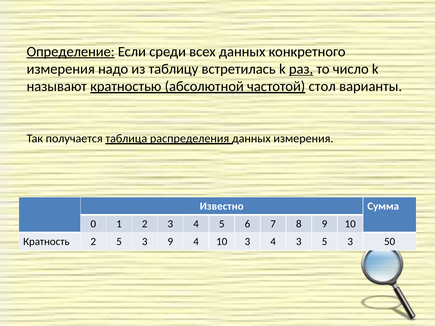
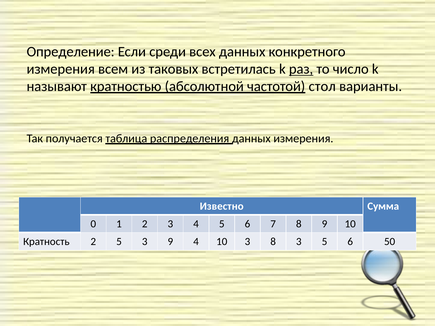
Определение underline: present -> none
надо: надо -> всем
таблицу: таблицу -> таковых
10 3 4: 4 -> 8
3 5 3: 3 -> 6
